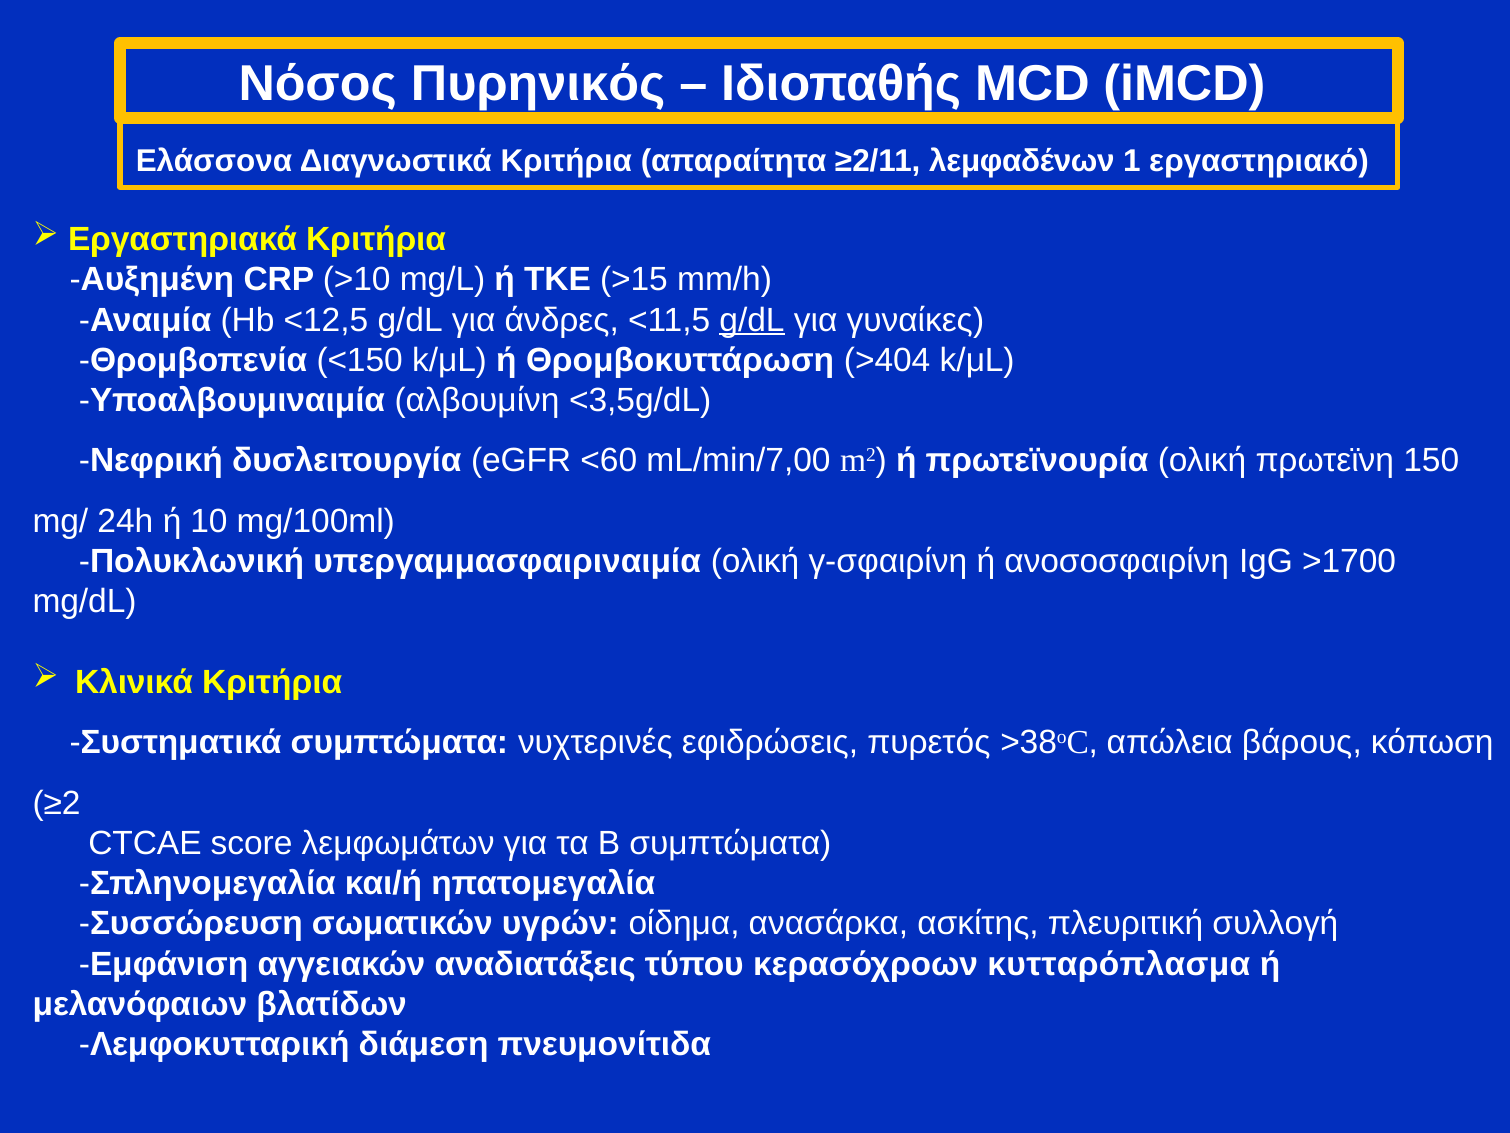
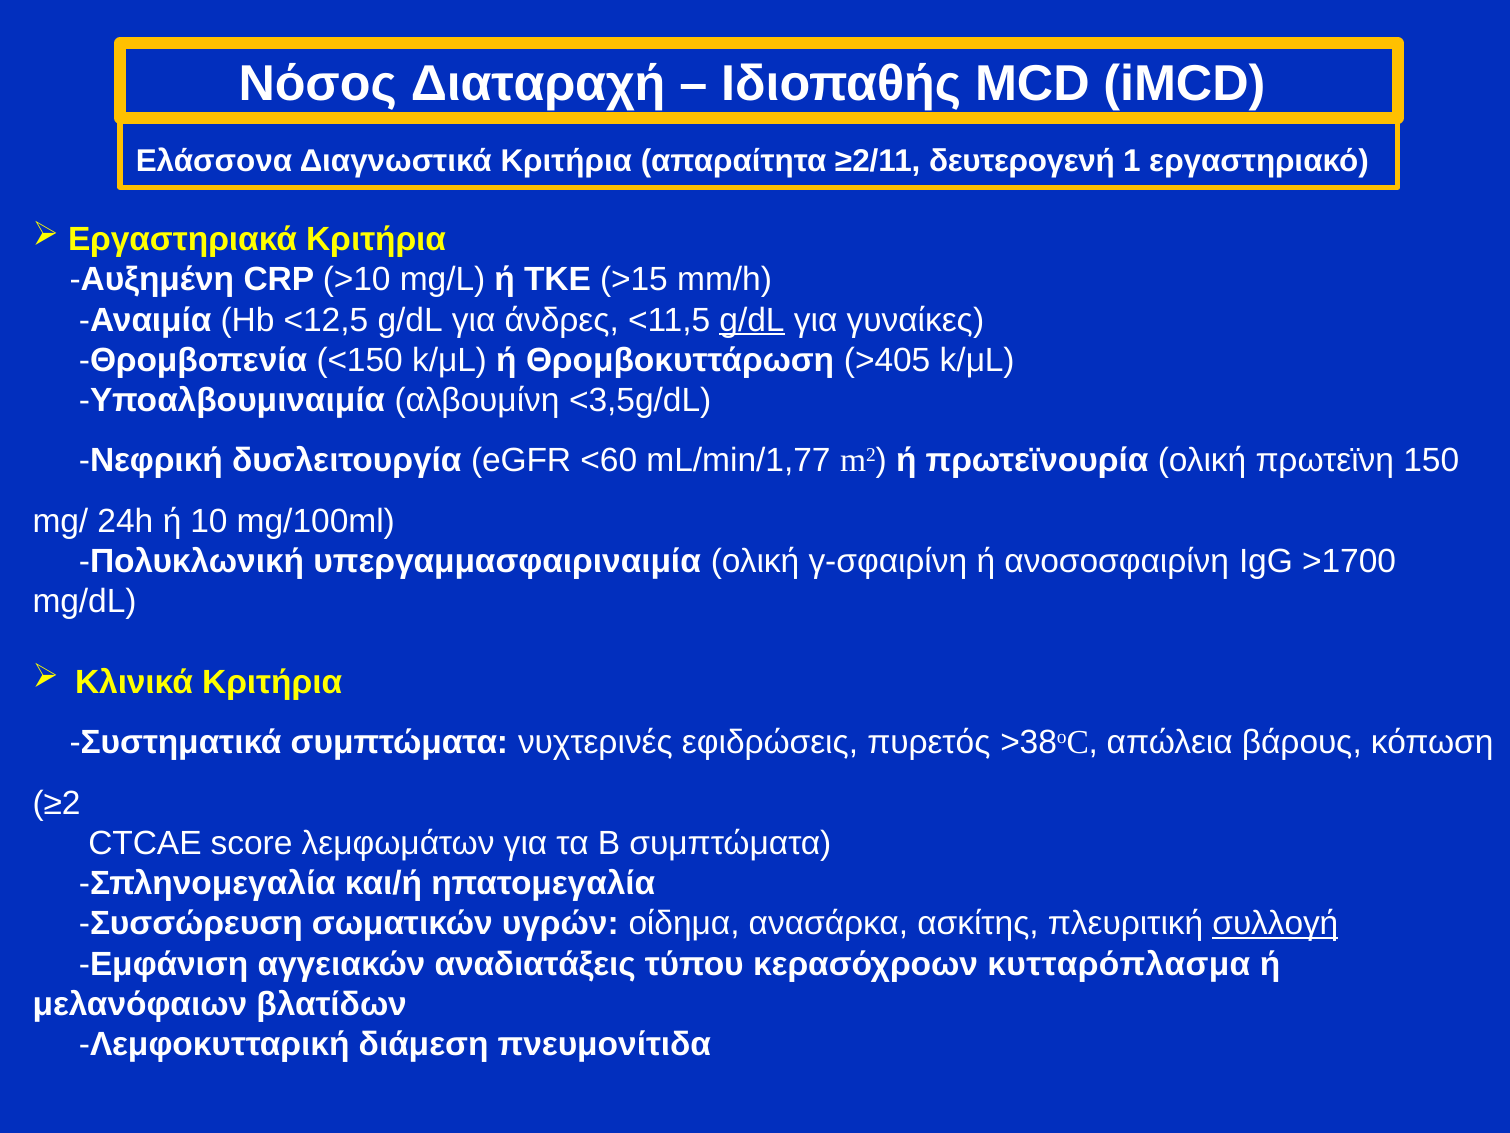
Πυρηνικός: Πυρηνικός -> Διαταραχή
λεμφαδένων: λεμφαδένων -> δευτερογενή
>404: >404 -> >405
mL/min/7,00: mL/min/7,00 -> mL/min/1,77
συλλογή underline: none -> present
